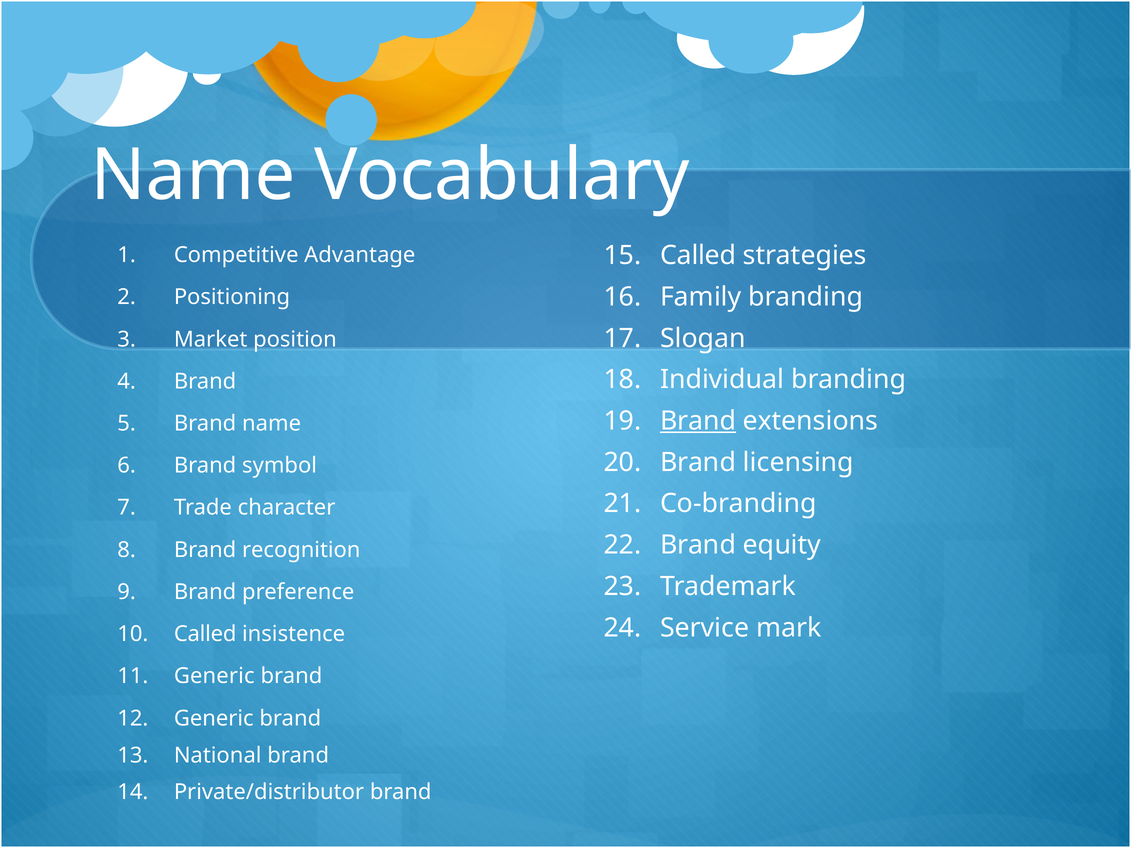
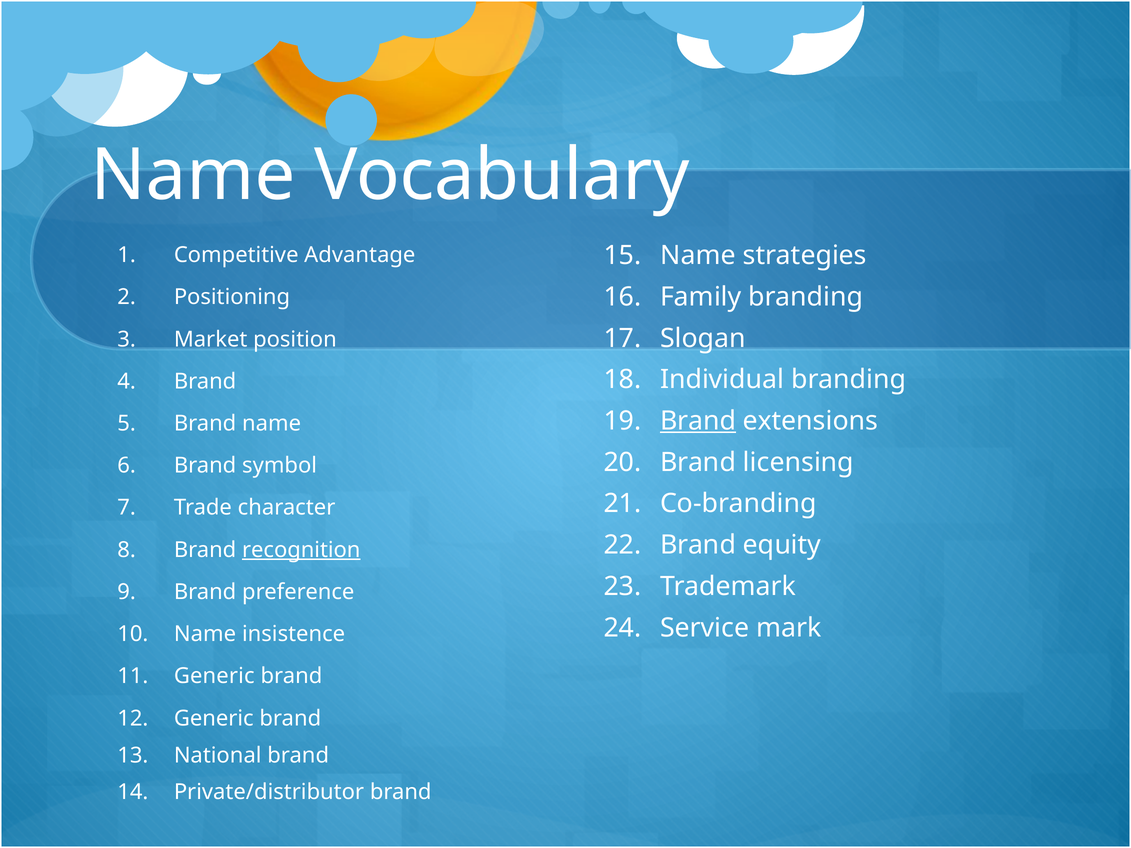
Called at (698, 256): Called -> Name
recognition underline: none -> present
Called at (205, 634): Called -> Name
